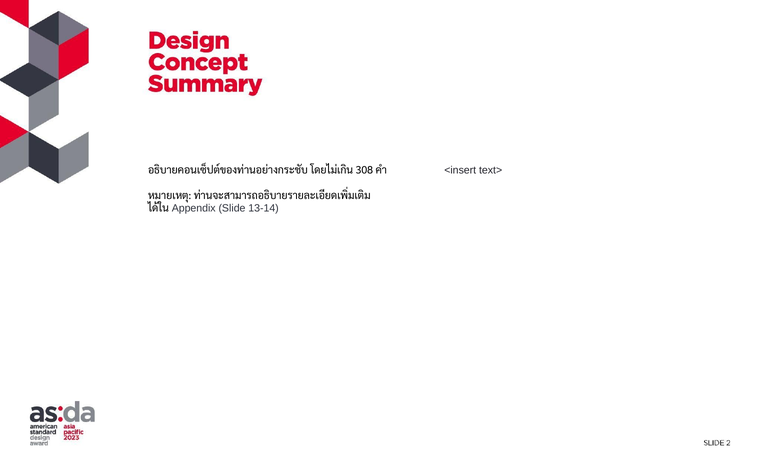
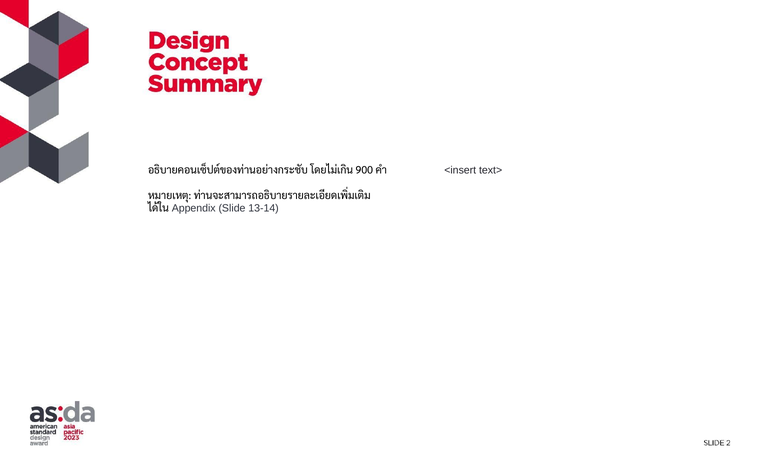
308: 308 -> 900
